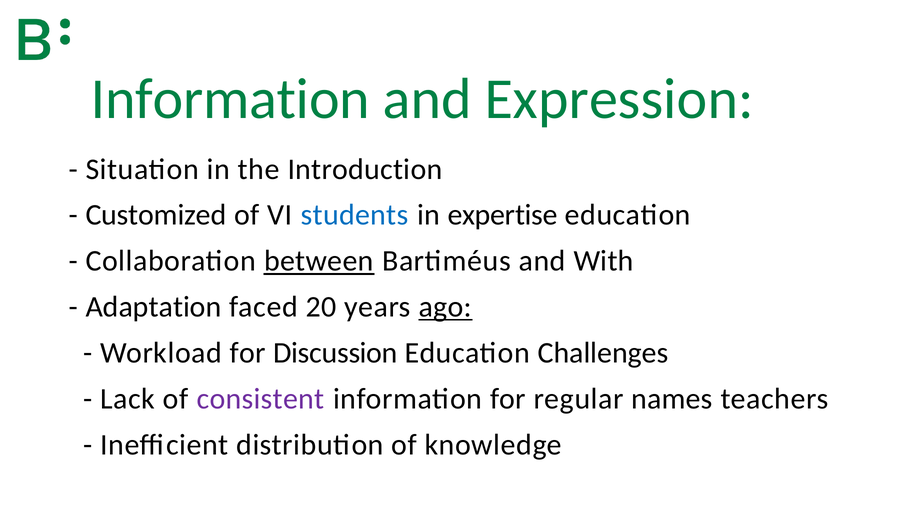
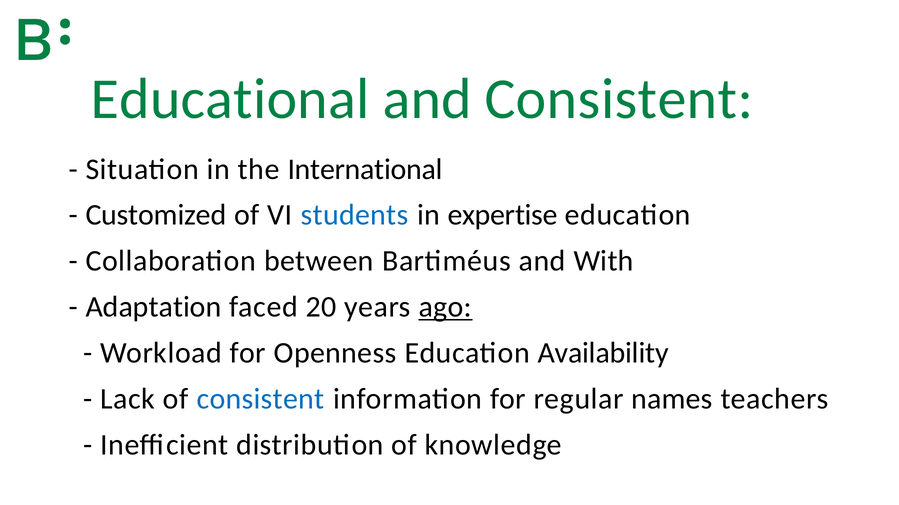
Information at (230, 99): Information -> Educational
and Expression: Expression -> Consistent
Introduction: Introduction -> International
between underline: present -> none
Discussion: Discussion -> Openness
Challenges: Challenges -> Availability
consistent at (261, 399) colour: purple -> blue
